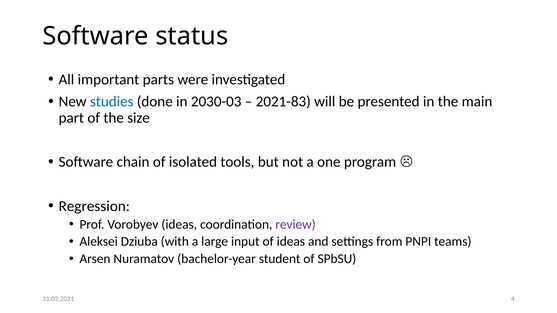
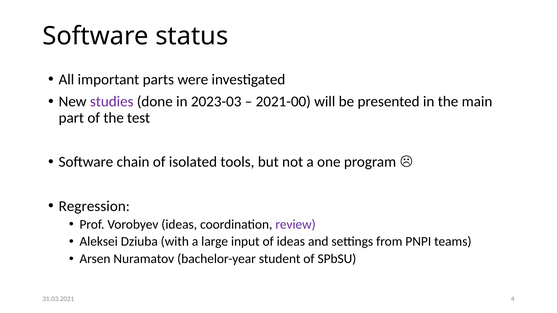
studies colour: blue -> purple
2030-03: 2030-03 -> 2023-03
2021-83: 2021-83 -> 2021-00
size: size -> test
